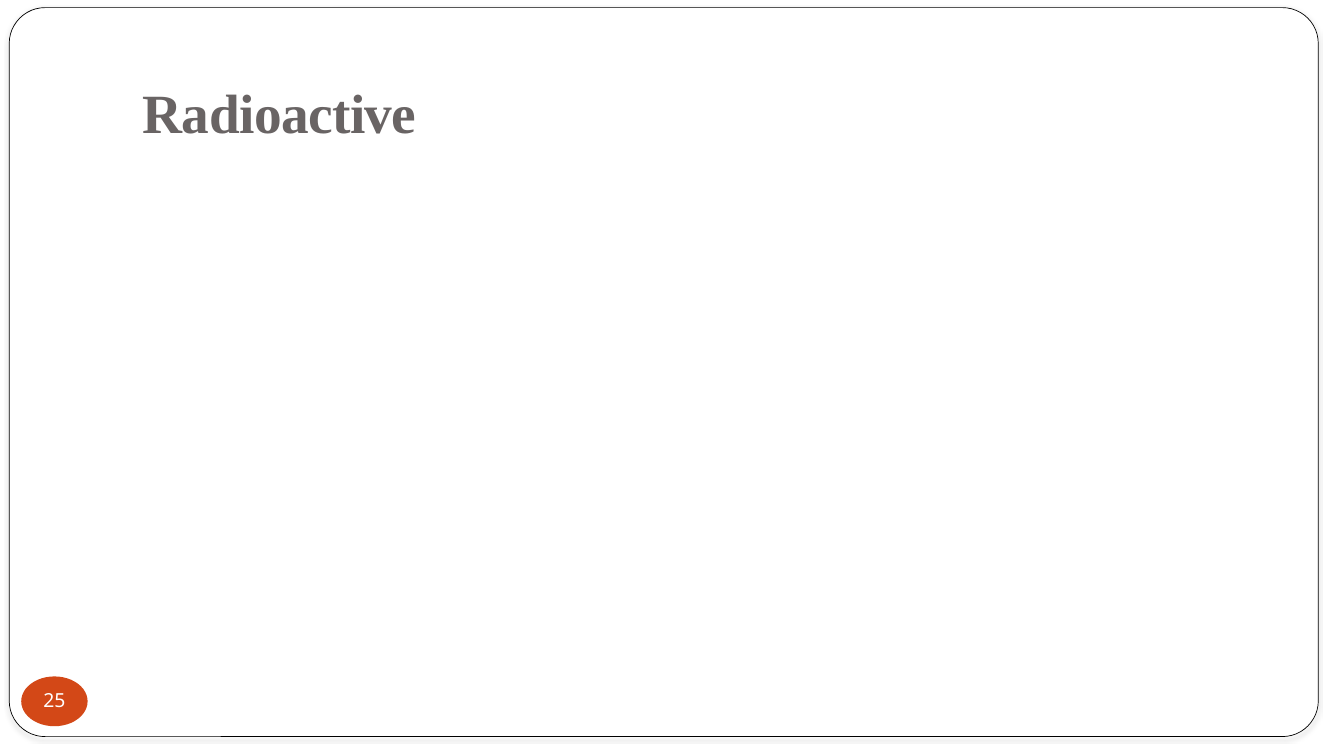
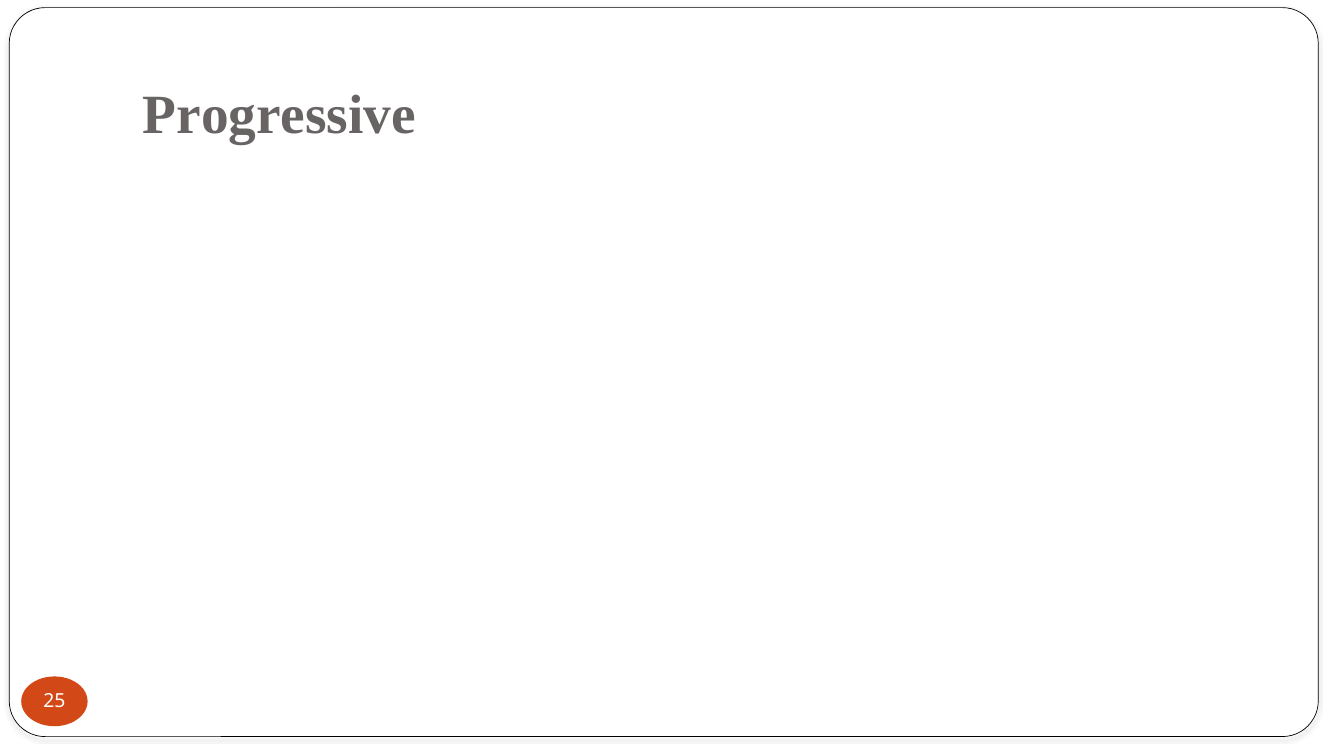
Radioactive: Radioactive -> Progressive
